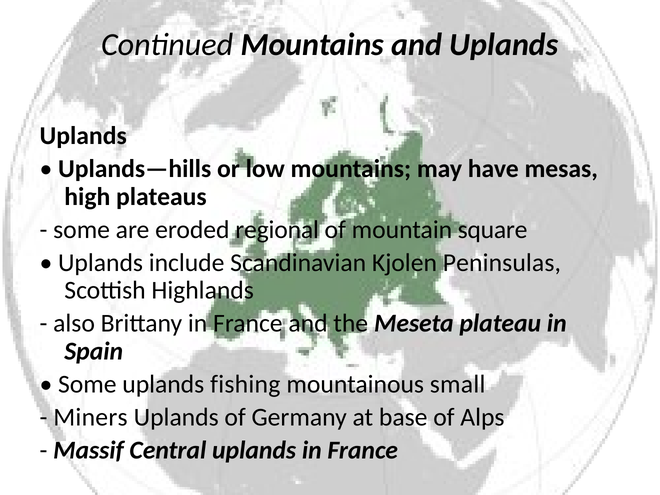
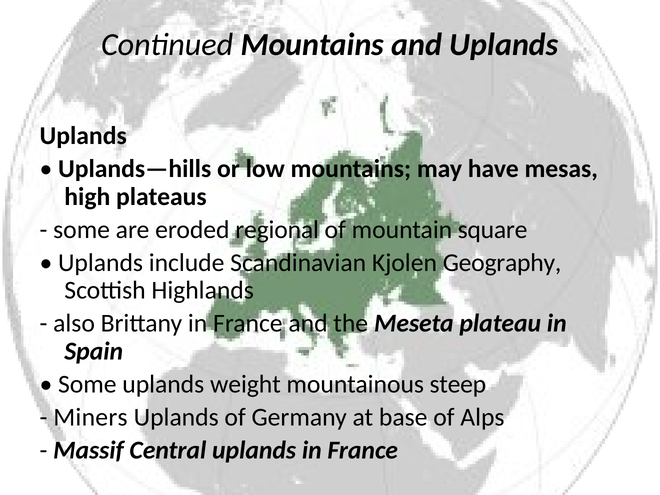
Peninsulas: Peninsulas -> Geography
fishing: fishing -> weight
small: small -> steep
